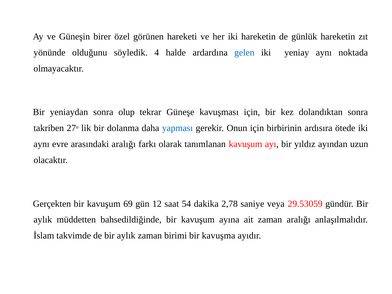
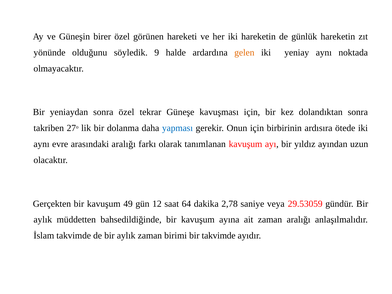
4: 4 -> 9
gelen colour: blue -> orange
sonra olup: olup -> özel
69: 69 -> 49
54: 54 -> 64
bir kavuşma: kavuşma -> takvimde
